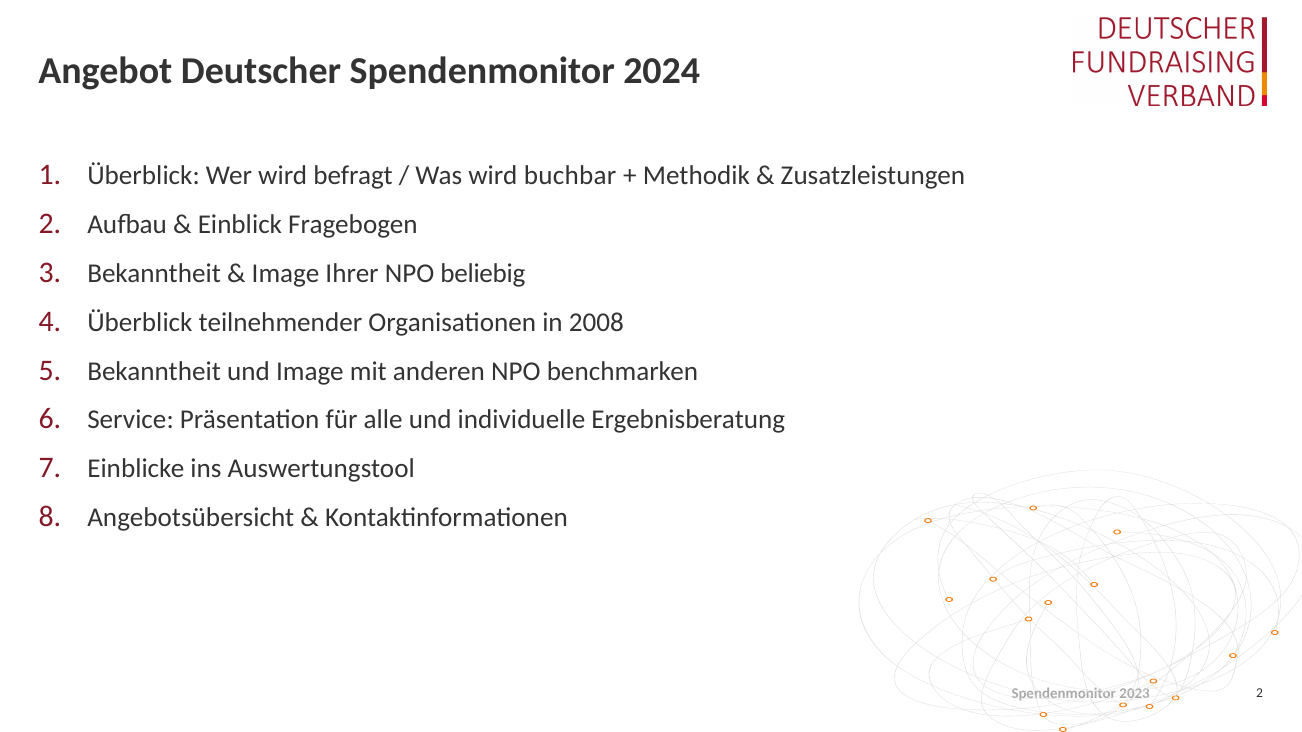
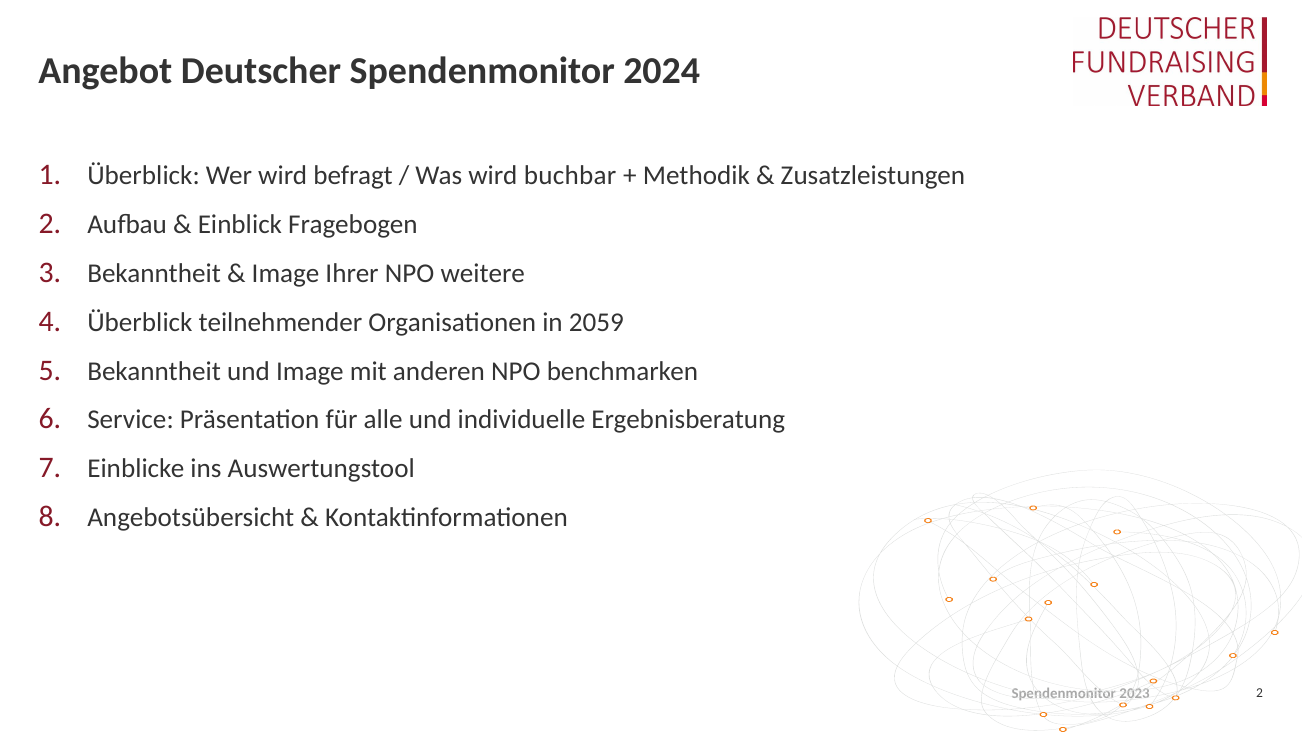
beliebig: beliebig -> weitere
2008: 2008 -> 2059
